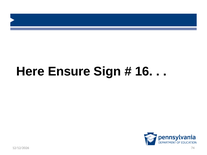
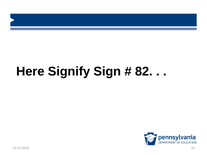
Ensure: Ensure -> Signify
16: 16 -> 82
